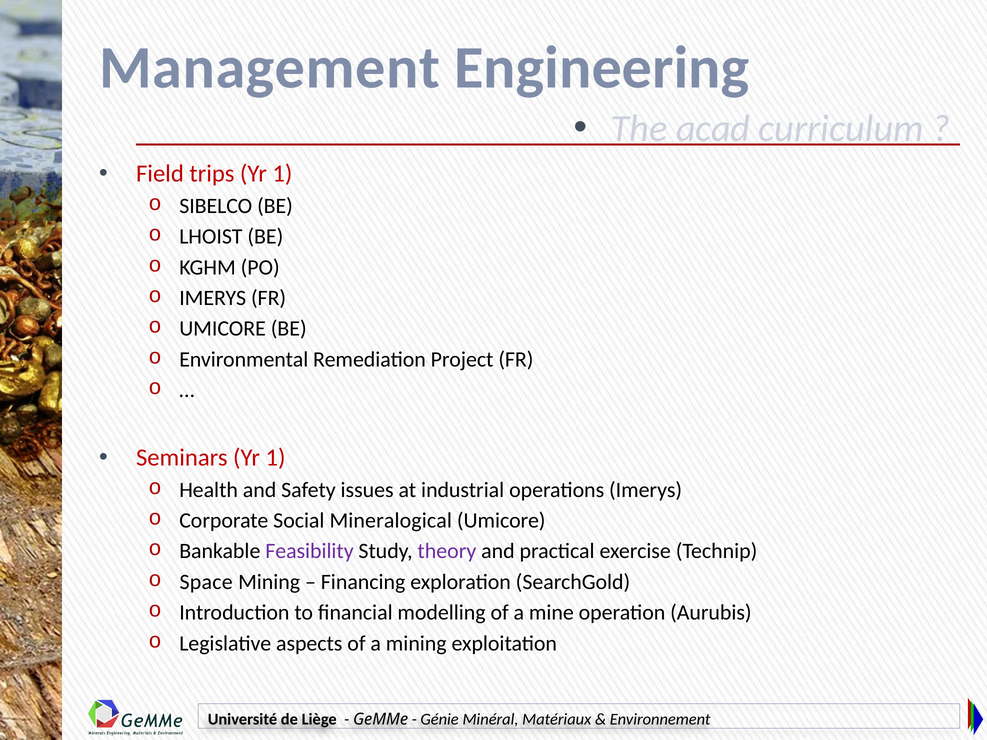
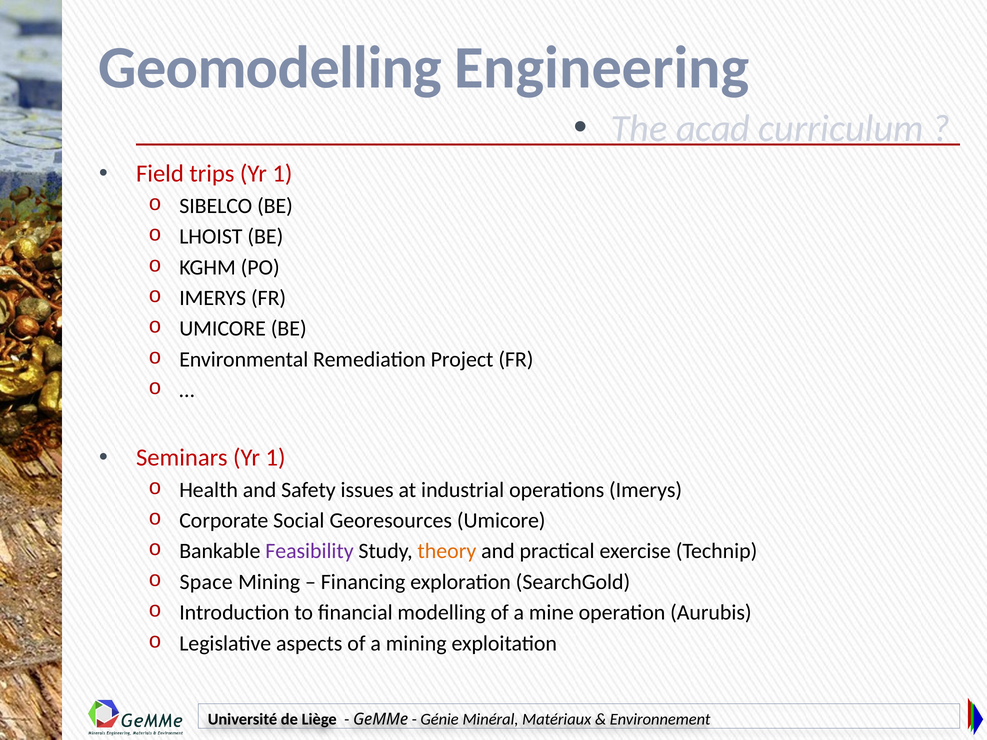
Management: Management -> Geomodelling
Mineralogical: Mineralogical -> Georesources
theory colour: purple -> orange
